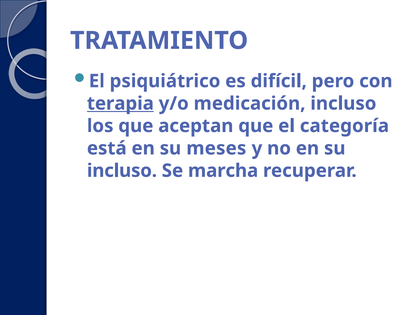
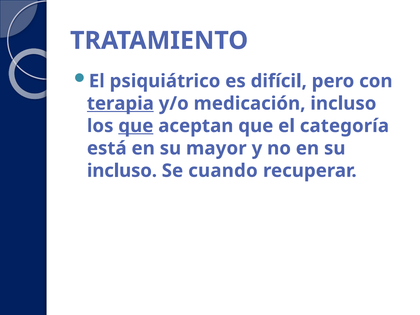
que at (136, 126) underline: none -> present
meses: meses -> mayor
marcha: marcha -> cuando
